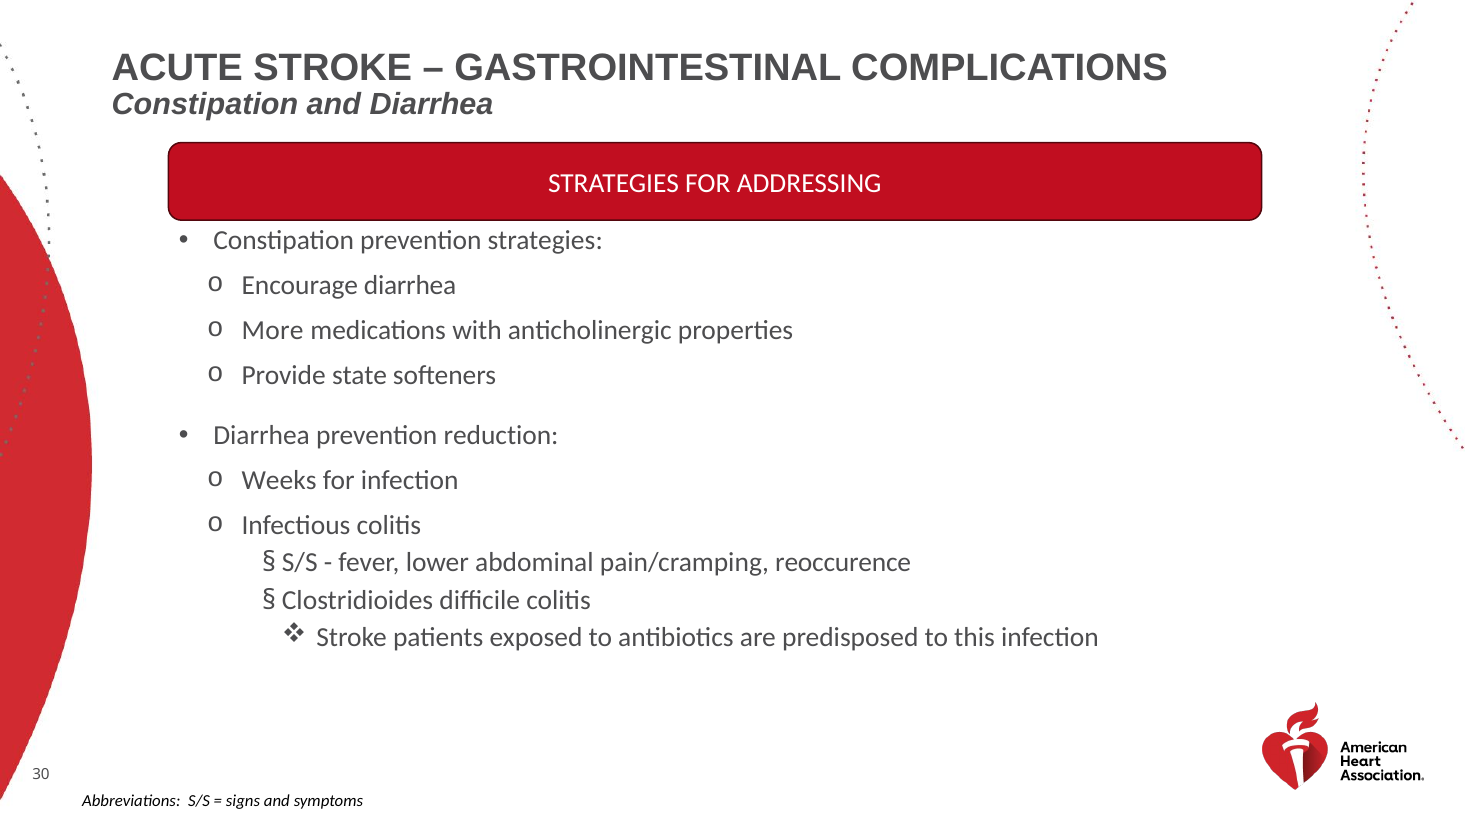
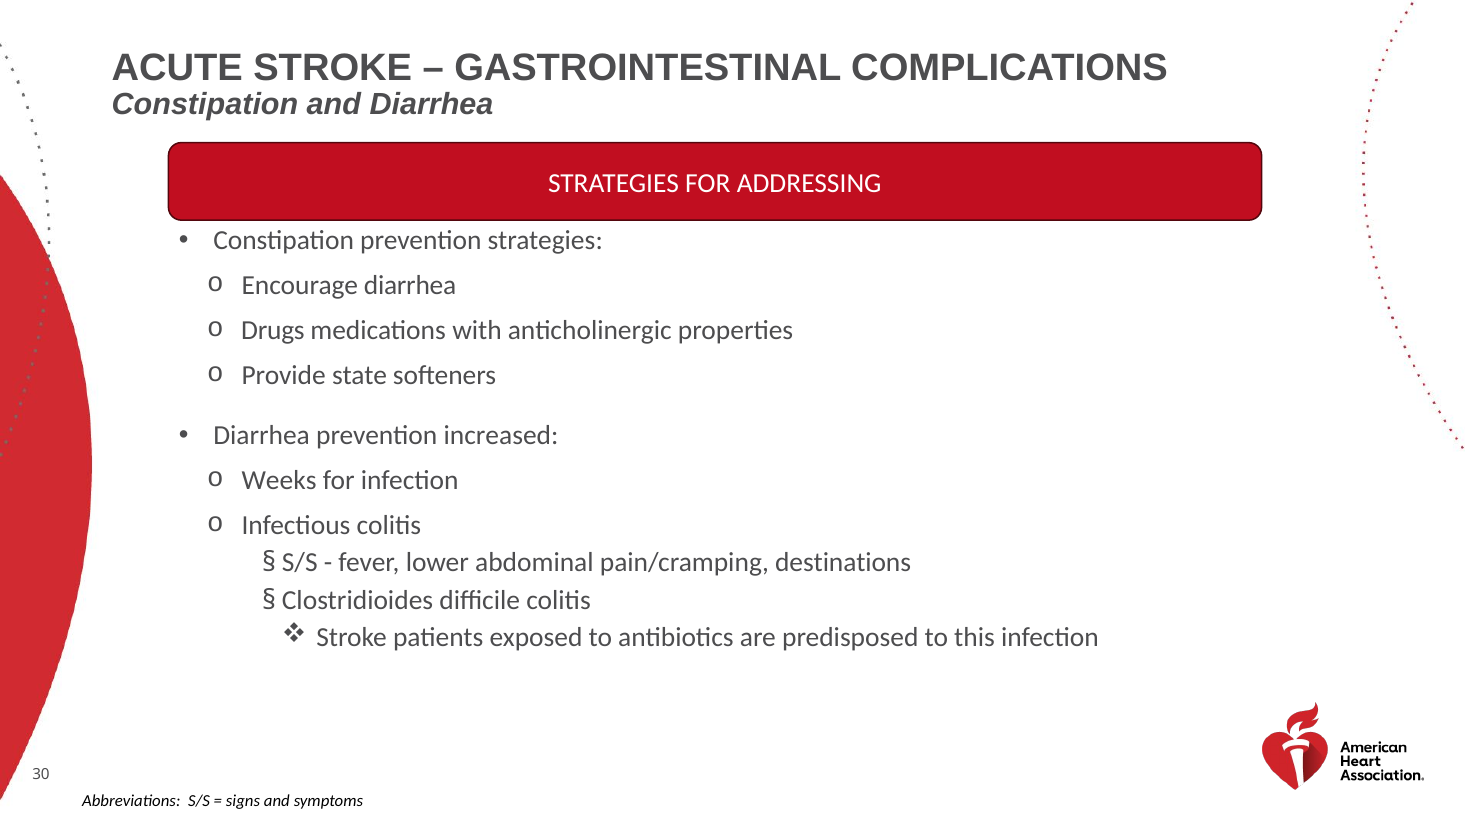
More: More -> Drugs
reduction: reduction -> increased
reoccurence: reoccurence -> destinations
